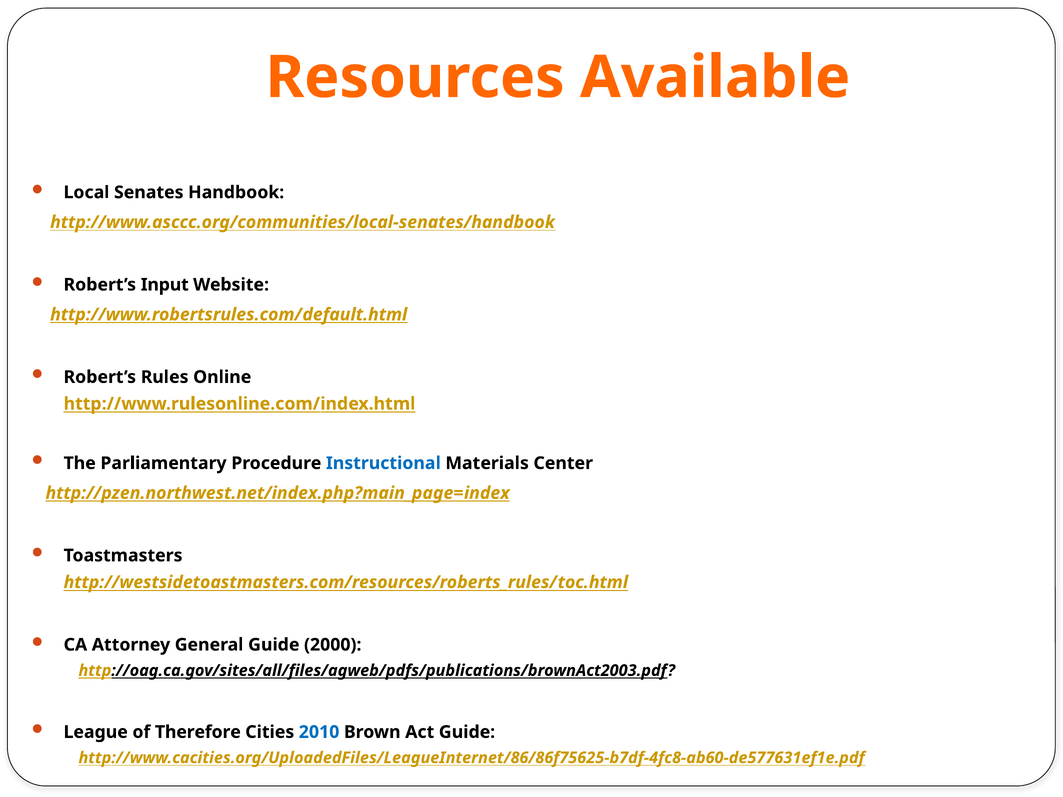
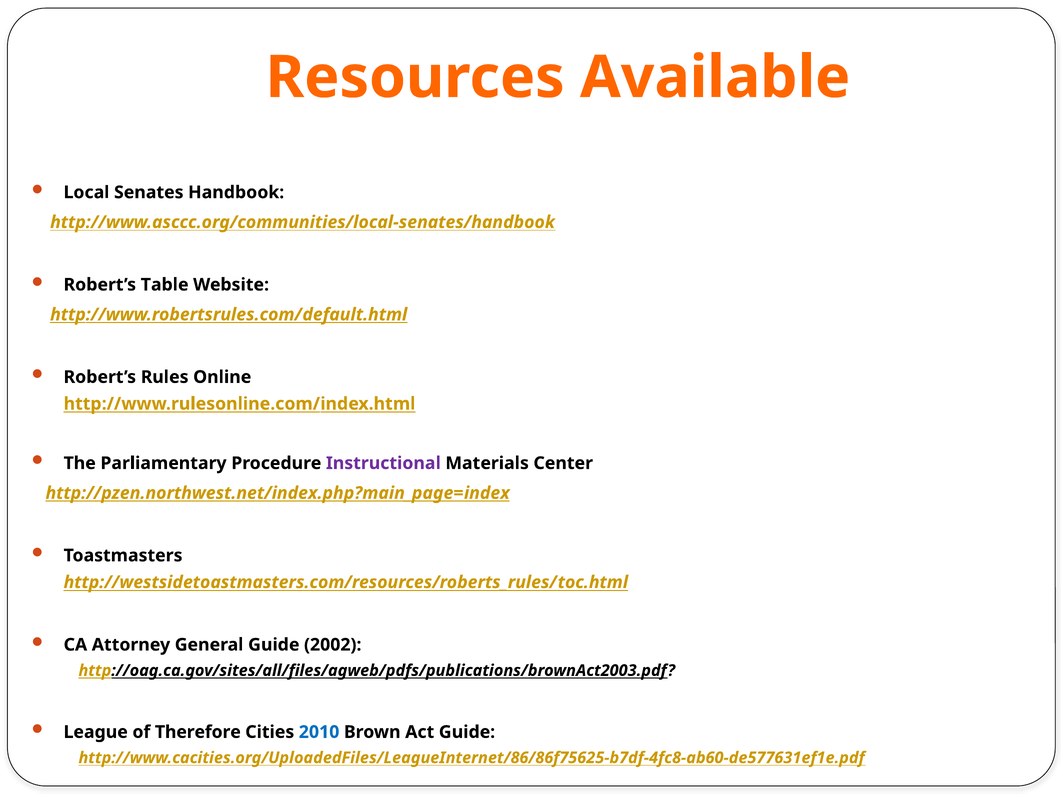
Input: Input -> Table
Instructional colour: blue -> purple
2000: 2000 -> 2002
